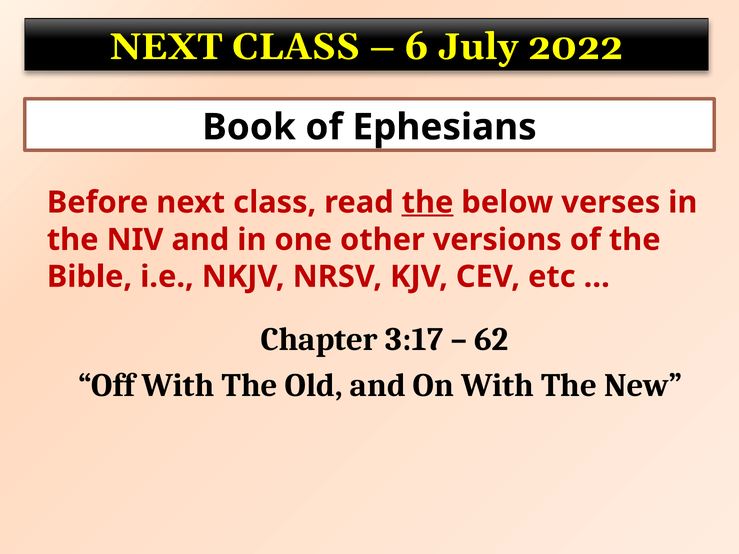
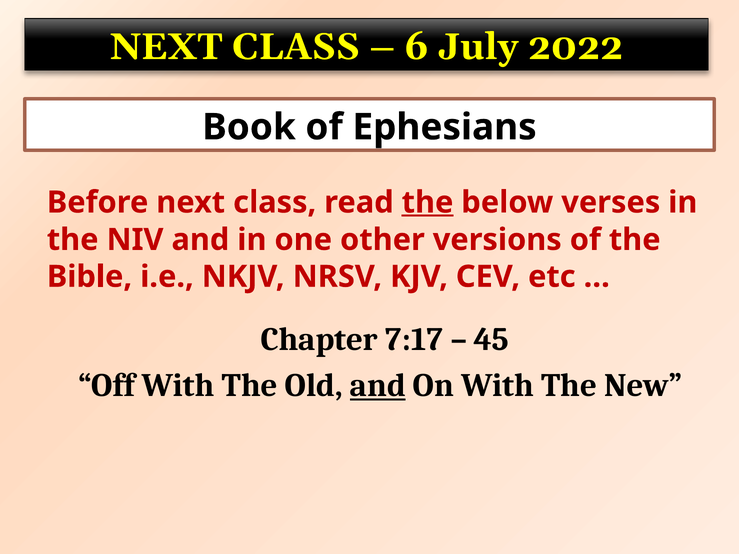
3:17: 3:17 -> 7:17
62: 62 -> 45
and at (378, 385) underline: none -> present
